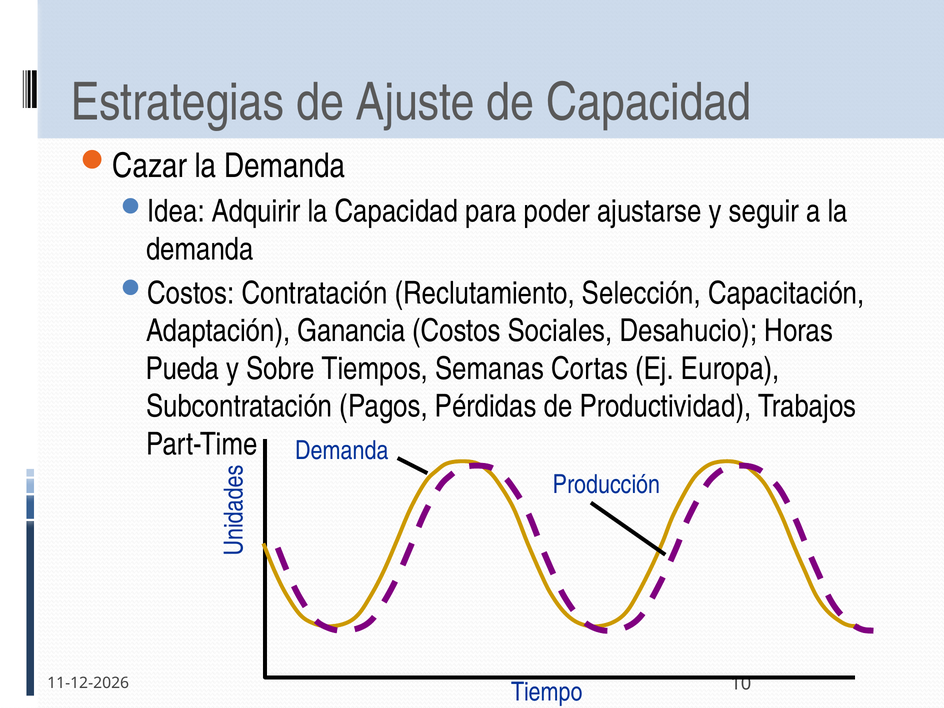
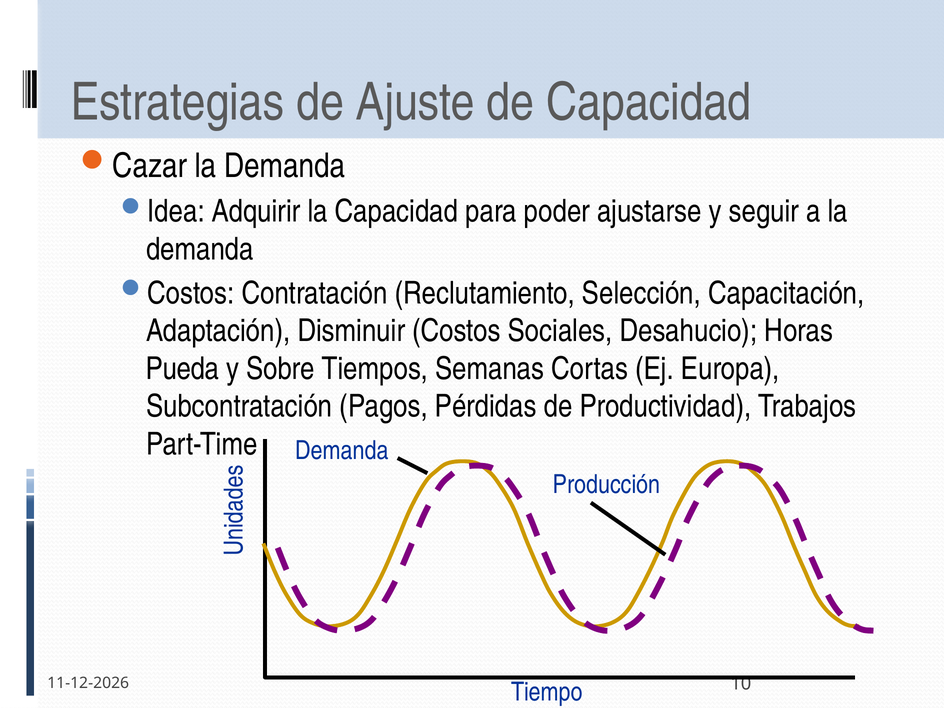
Ganancia: Ganancia -> Disminuir
